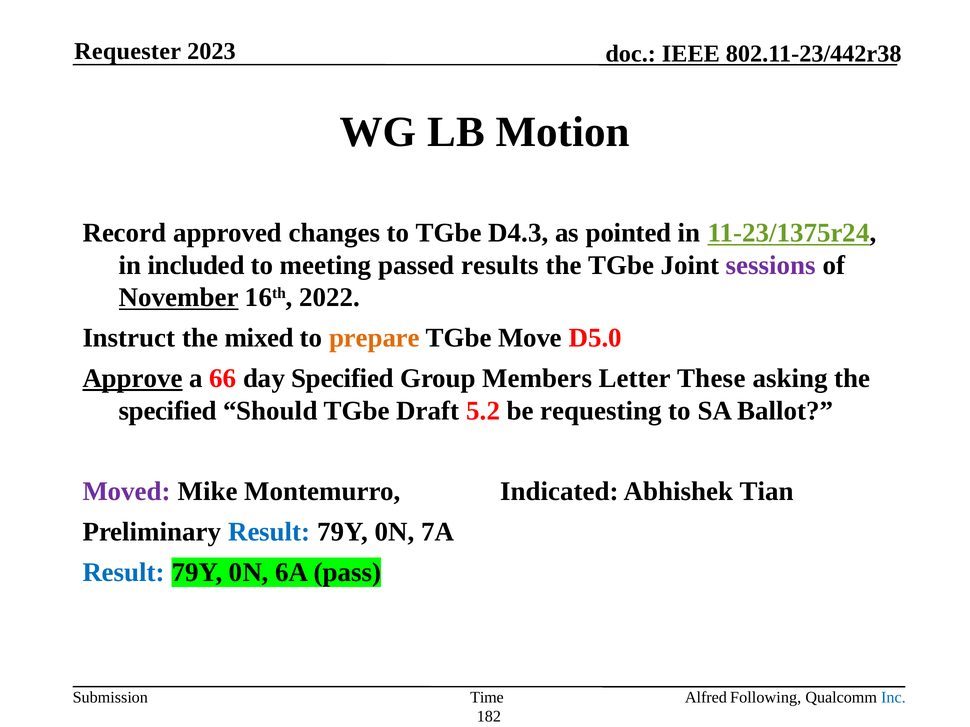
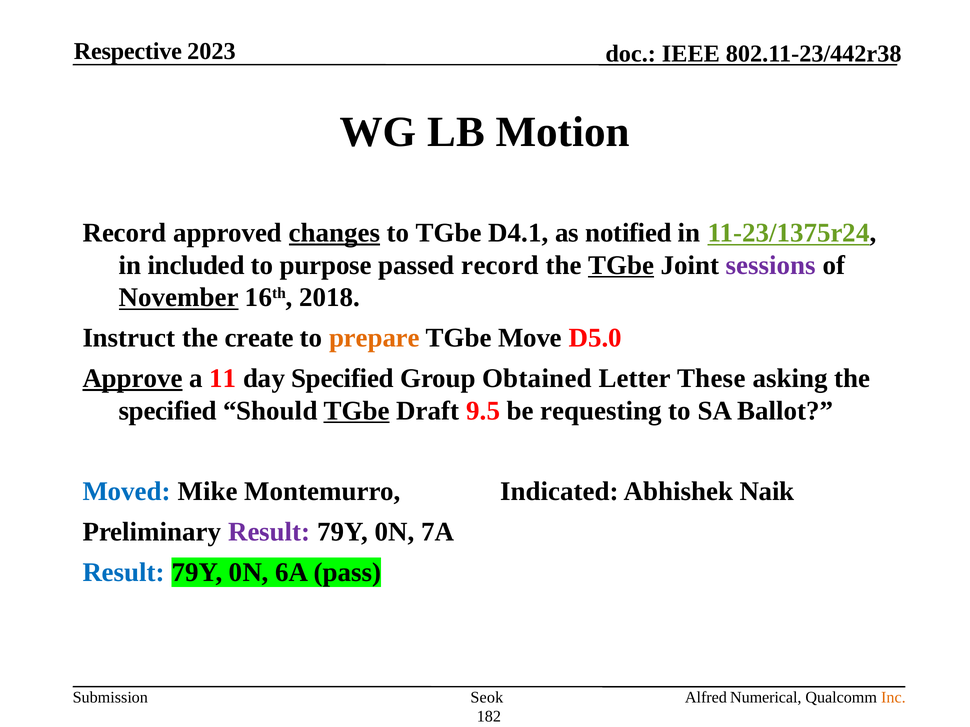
Requester: Requester -> Respective
changes underline: none -> present
D4.3: D4.3 -> D4.1
pointed: pointed -> notified
meeting: meeting -> purpose
passed results: results -> record
TGbe at (621, 265) underline: none -> present
2022: 2022 -> 2018
mixed: mixed -> create
66: 66 -> 11
Members: Members -> Obtained
TGbe at (357, 411) underline: none -> present
5.2: 5.2 -> 9.5
Moved colour: purple -> blue
Tian: Tian -> Naik
Result at (269, 532) colour: blue -> purple
Time: Time -> Seok
Following: Following -> Numerical
Inc colour: blue -> orange
